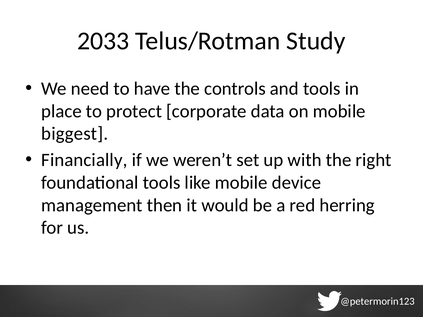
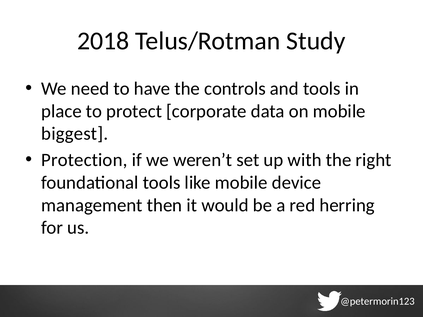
2033: 2033 -> 2018
Financially: Financially -> Protection
